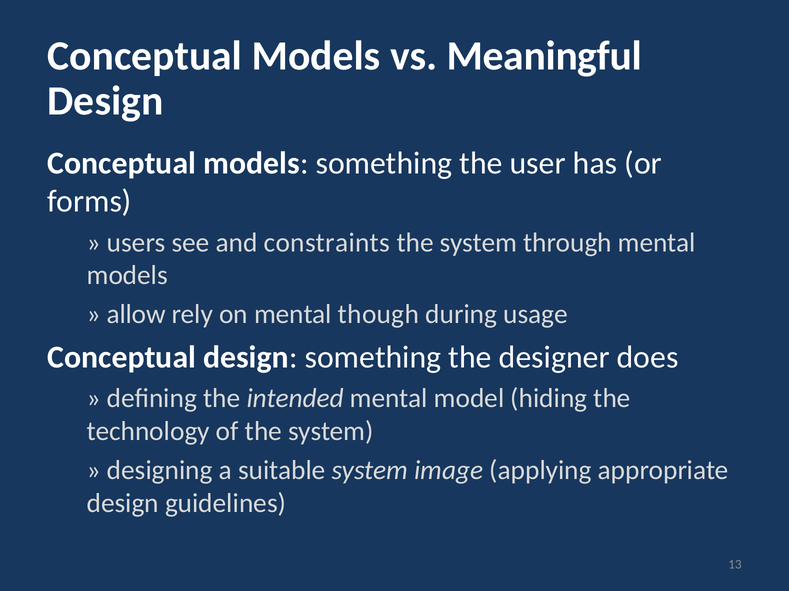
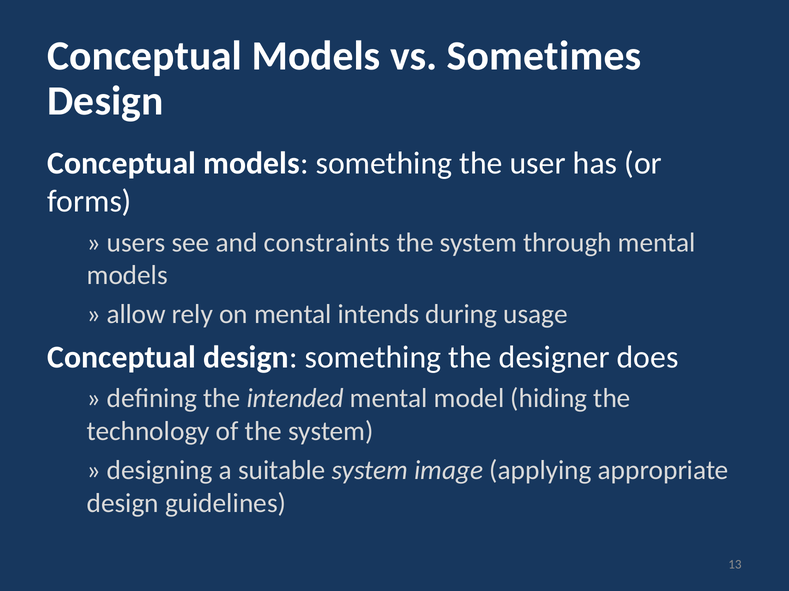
Meaningful: Meaningful -> Sometimes
though: though -> intends
